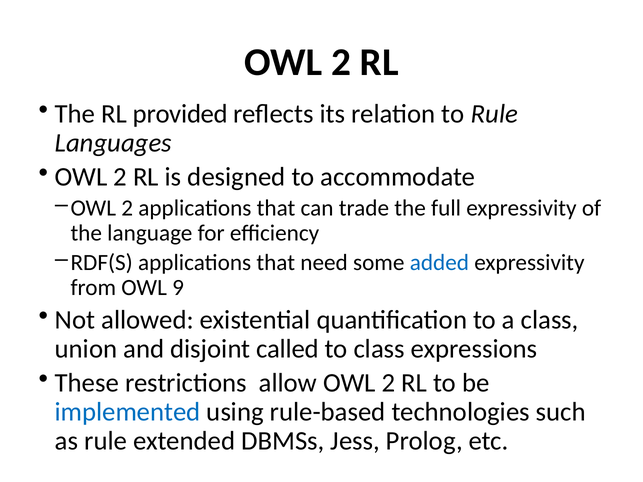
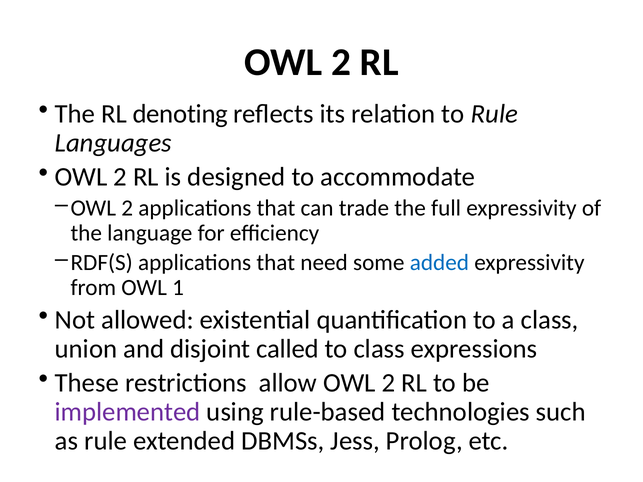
provided: provided -> denoting
9: 9 -> 1
implemented colour: blue -> purple
